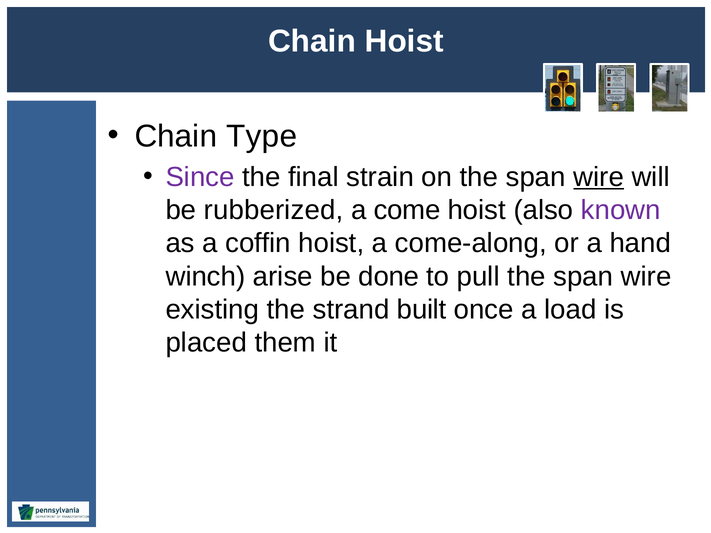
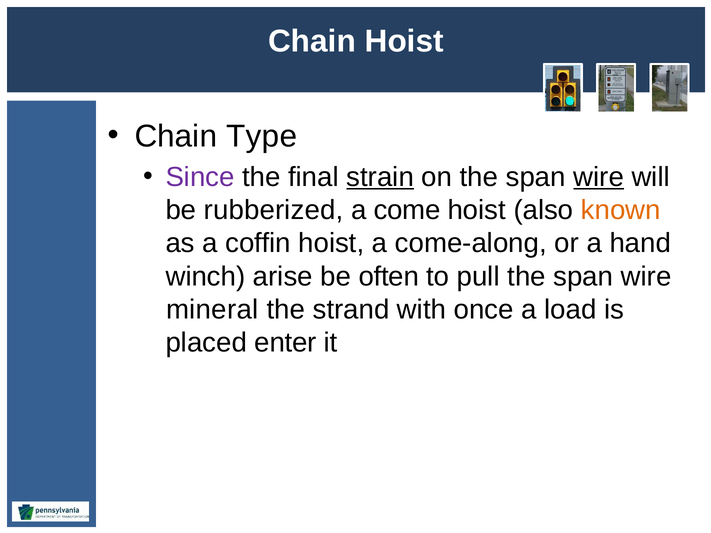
strain underline: none -> present
known colour: purple -> orange
done: done -> often
existing: existing -> mineral
built: built -> with
them: them -> enter
